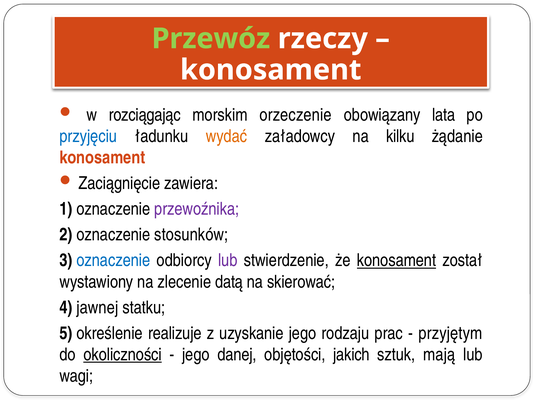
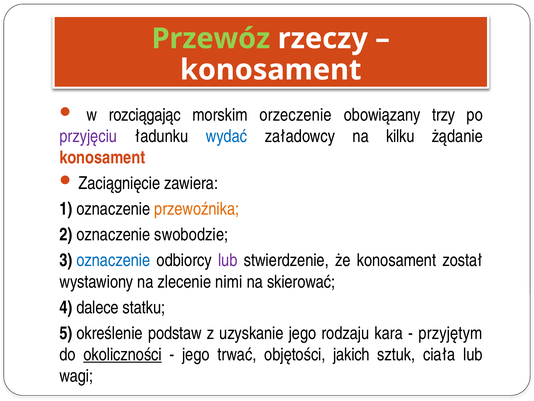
lata: lata -> trzy
przyjęciu colour: blue -> purple
wydać colour: orange -> blue
przewoźnika colour: purple -> orange
stosunków: stosunków -> swobodzie
konosament at (397, 260) underline: present -> none
datą: datą -> nimi
jawnej: jawnej -> dalece
realizuje: realizuje -> podstaw
prac: prac -> kara
danej: danej -> trwać
mają: mają -> ciała
